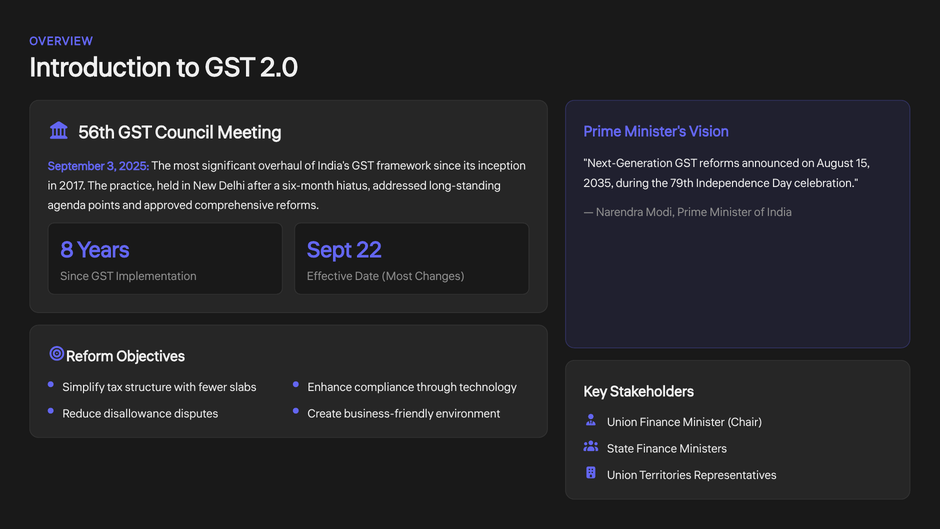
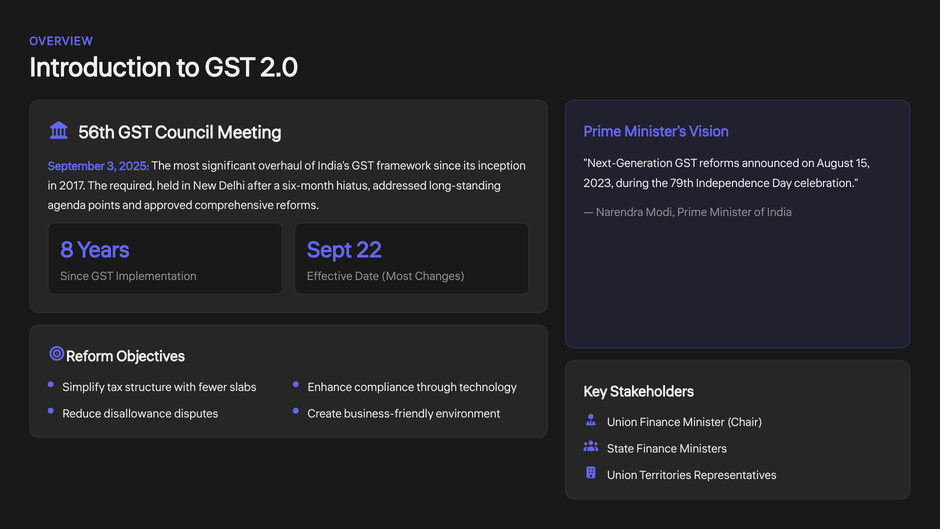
2035: 2035 -> 2023
practice: practice -> required
